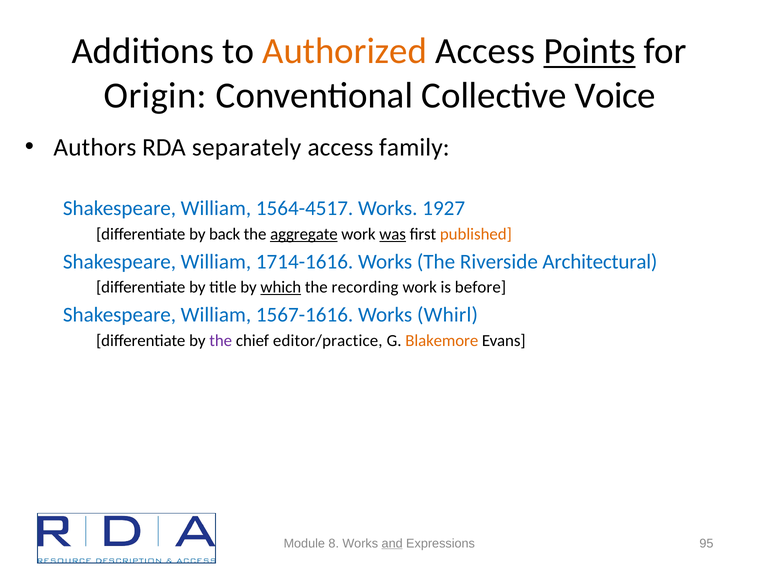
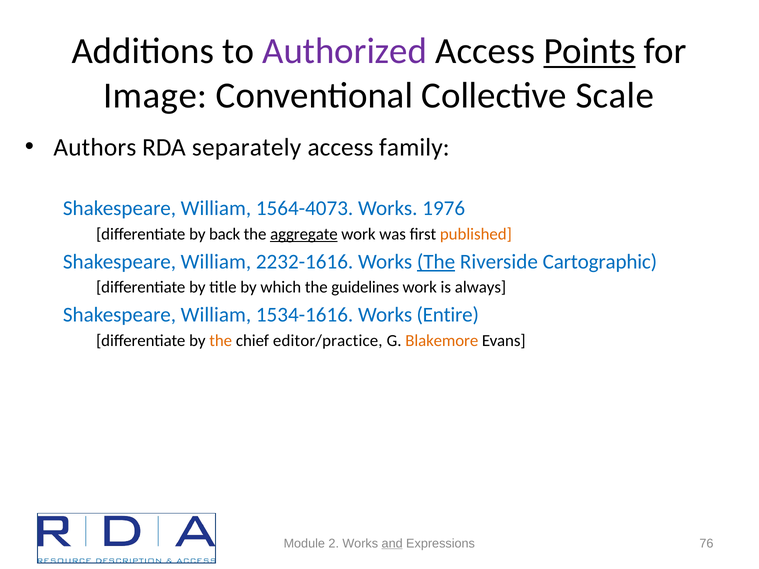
Authorized colour: orange -> purple
Origin: Origin -> Image
Voice: Voice -> Scale
1564-4517: 1564-4517 -> 1564-4073
1927: 1927 -> 1976
was underline: present -> none
1714-1616: 1714-1616 -> 2232-1616
The at (436, 262) underline: none -> present
Architectural: Architectural -> Cartographic
which underline: present -> none
recording: recording -> guidelines
before: before -> always
1567-1616: 1567-1616 -> 1534-1616
Whirl: Whirl -> Entire
the at (221, 341) colour: purple -> orange
8: 8 -> 2
95: 95 -> 76
